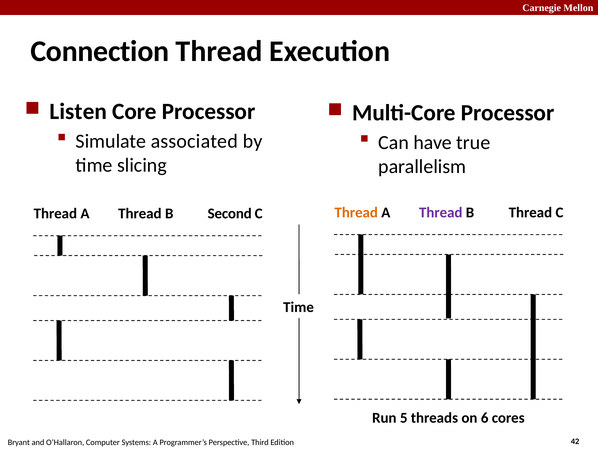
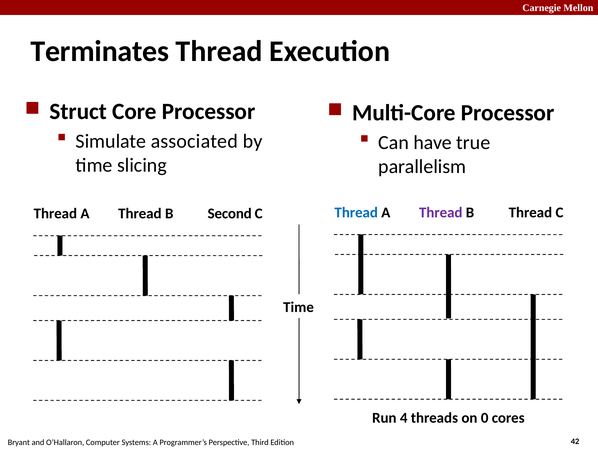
Connection: Connection -> Terminates
Listen: Listen -> Struct
Thread at (356, 212) colour: orange -> blue
5: 5 -> 4
6: 6 -> 0
